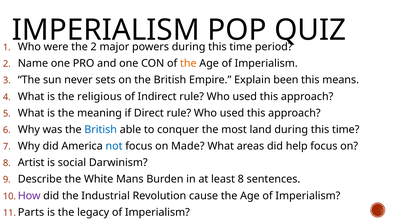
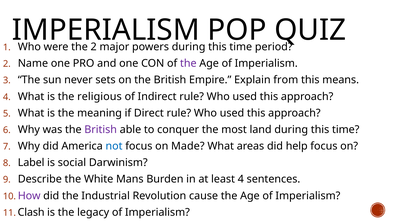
the at (188, 63) colour: orange -> purple
been: been -> from
British at (101, 129) colour: blue -> purple
Artist: Artist -> Label
least 8: 8 -> 4
Parts: Parts -> Clash
